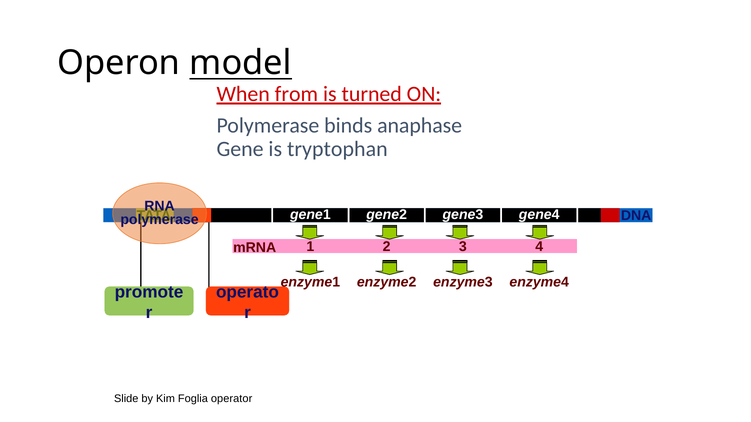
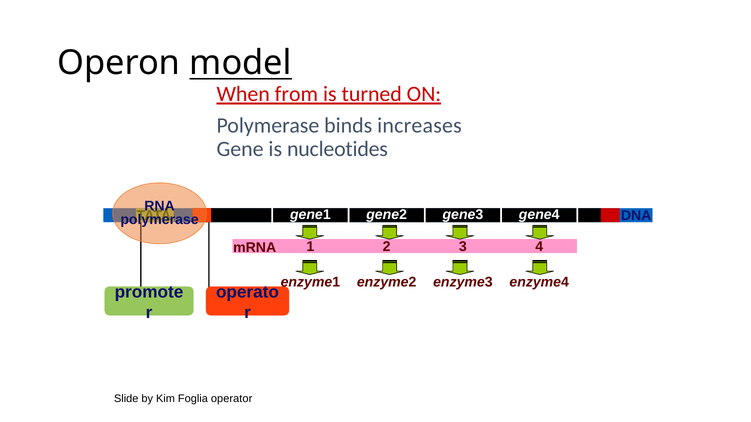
anaphase: anaphase -> increases
tryptophan: tryptophan -> nucleotides
